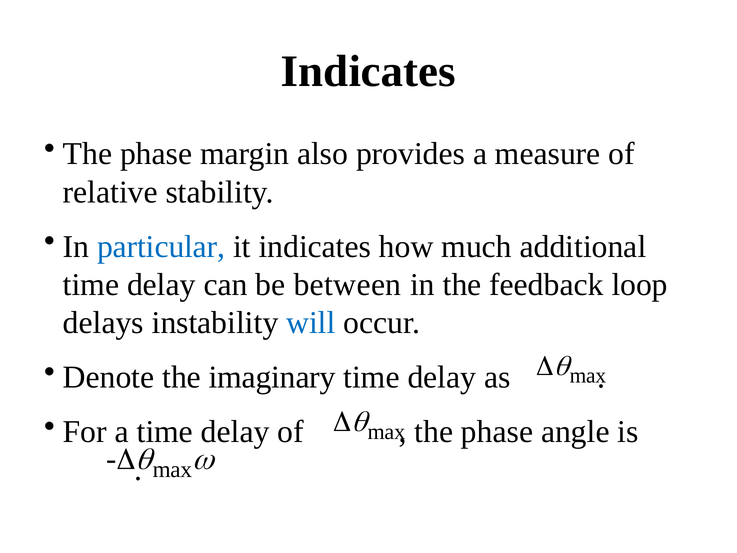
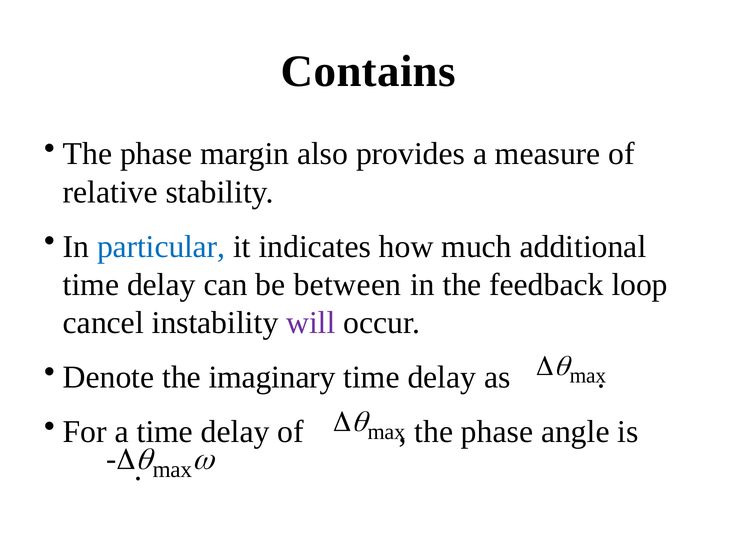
Indicates at (368, 71): Indicates -> Contains
delays: delays -> cancel
will colour: blue -> purple
